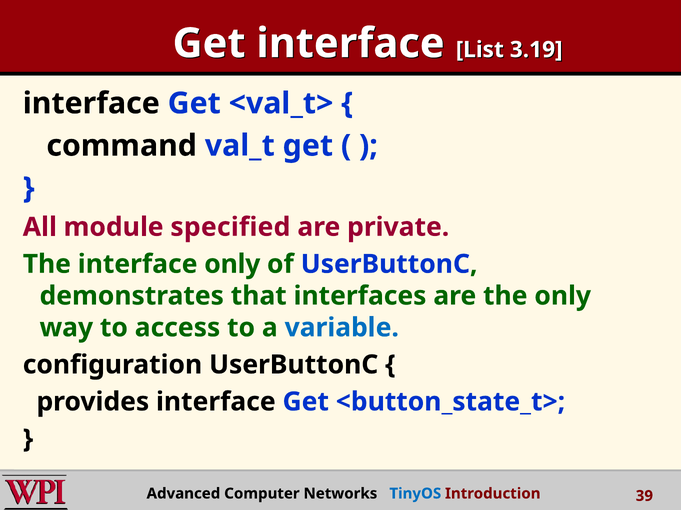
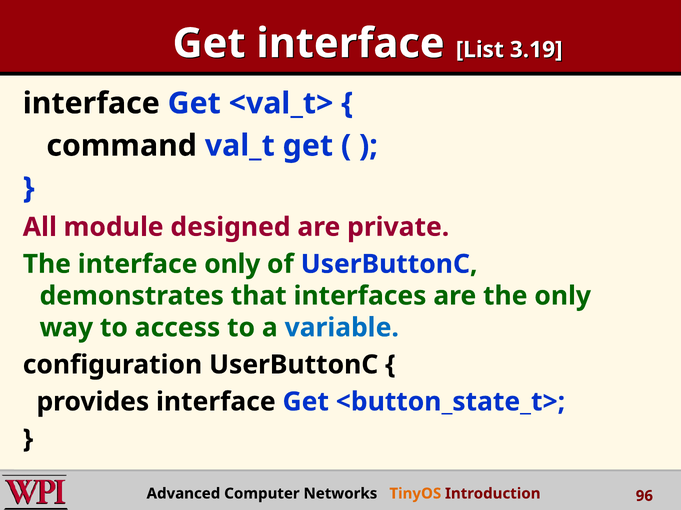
specified: specified -> designed
TinyOS colour: blue -> orange
39: 39 -> 96
